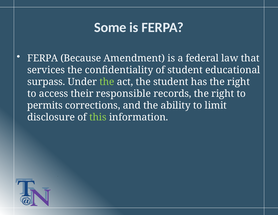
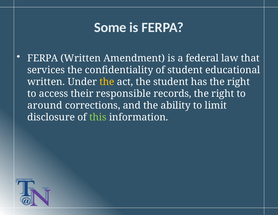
FERPA Because: Because -> Written
surpass at (46, 82): surpass -> written
the at (107, 82) colour: light green -> yellow
permits: permits -> around
